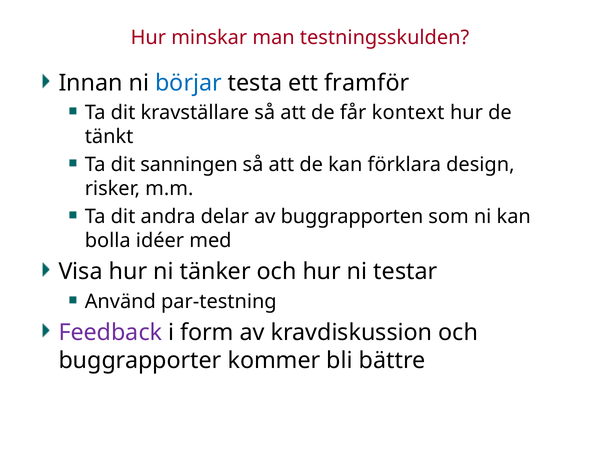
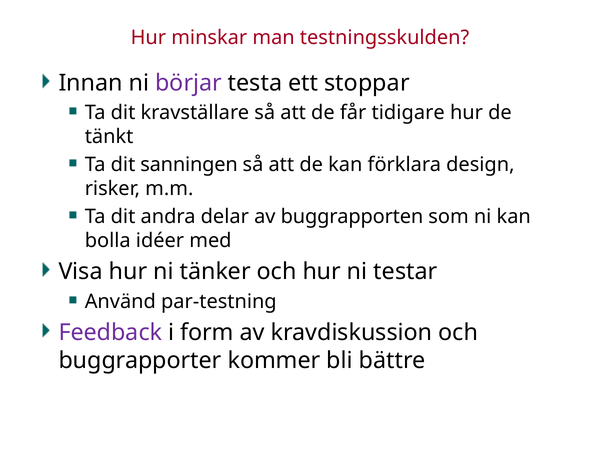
börjar colour: blue -> purple
framför: framför -> stoppar
kontext: kontext -> tidigare
